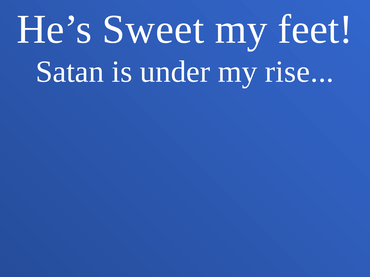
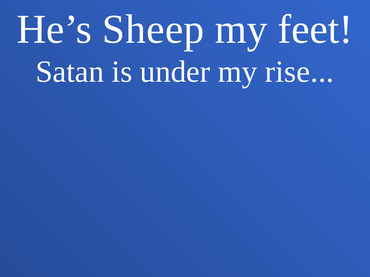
Sweet: Sweet -> Sheep
